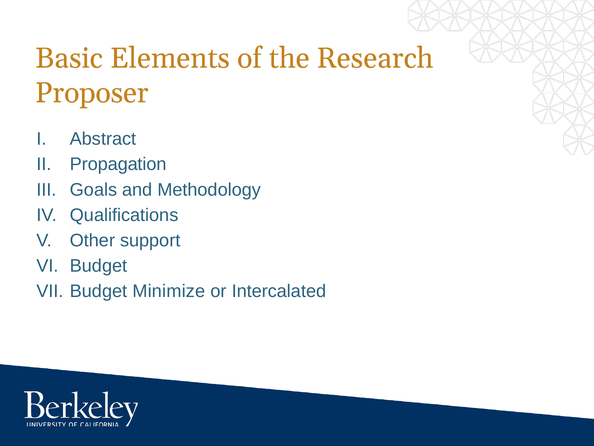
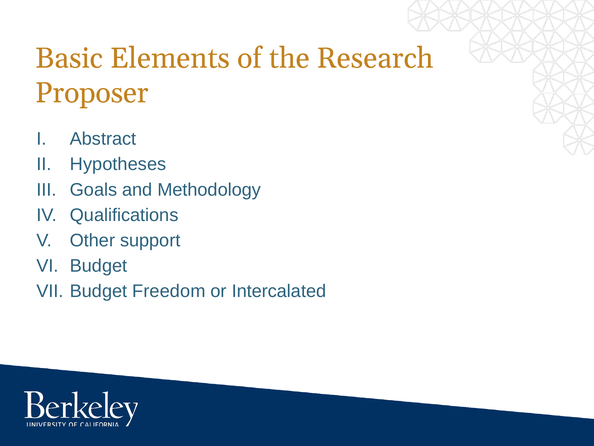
Propagation: Propagation -> Hypotheses
Minimize: Minimize -> Freedom
